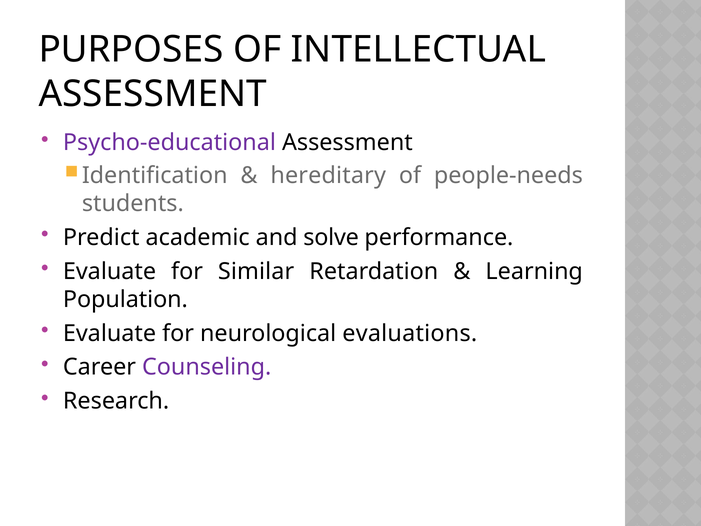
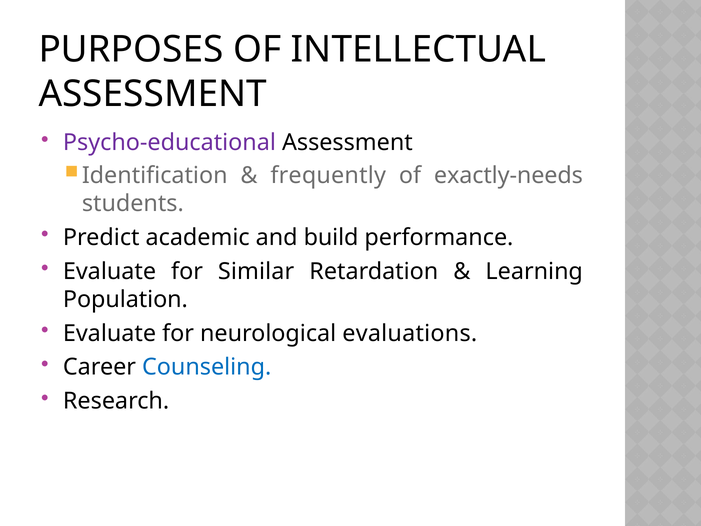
hereditary: hereditary -> frequently
people-needs: people-needs -> exactly-needs
solve: solve -> build
Counseling colour: purple -> blue
